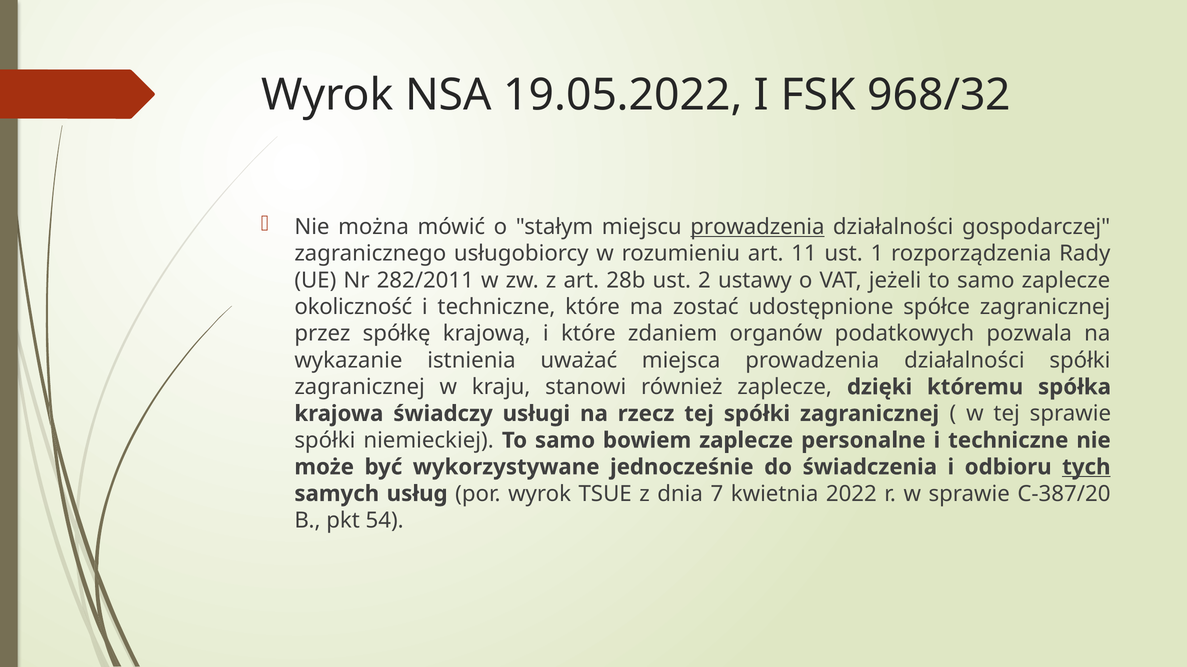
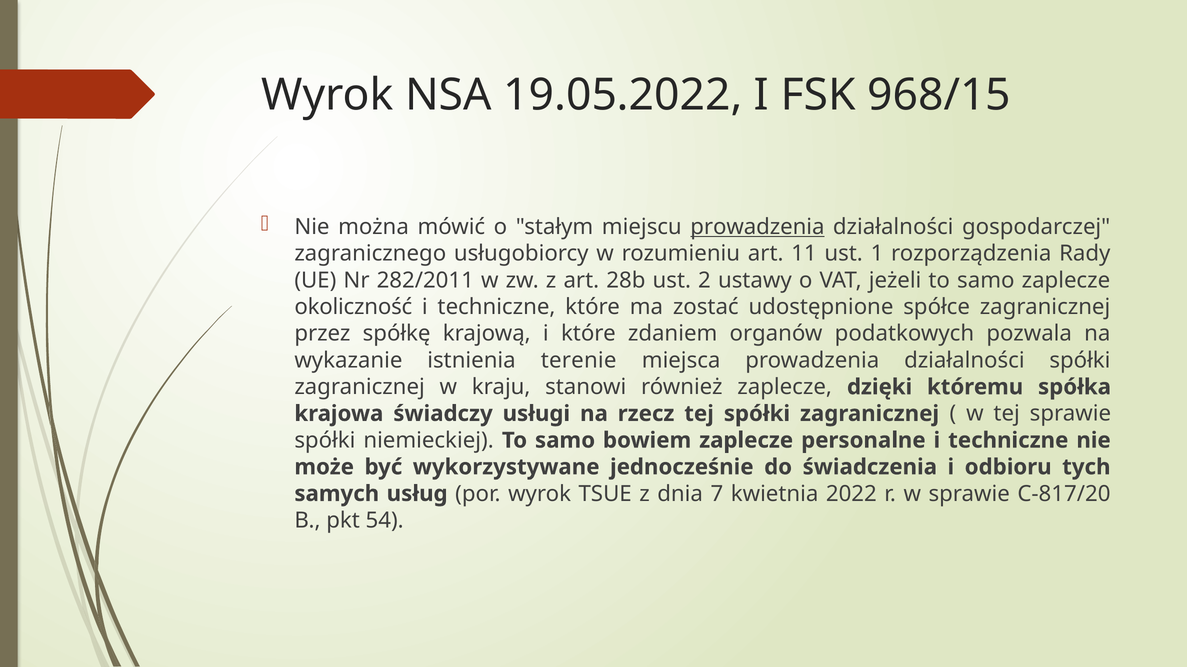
968/32: 968/32 -> 968/15
uważać: uważać -> terenie
tych underline: present -> none
C-387/20: C-387/20 -> C-817/20
